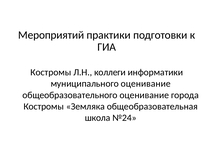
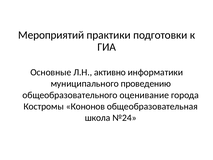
Костромы at (51, 72): Костромы -> Основные
коллеги: коллеги -> активно
муниципального оценивание: оценивание -> проведению
Земляка: Земляка -> Кононов
